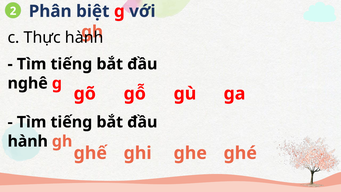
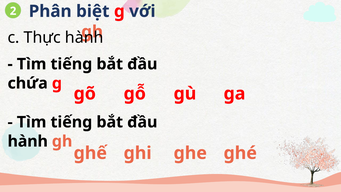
nghê: nghê -> chứa
